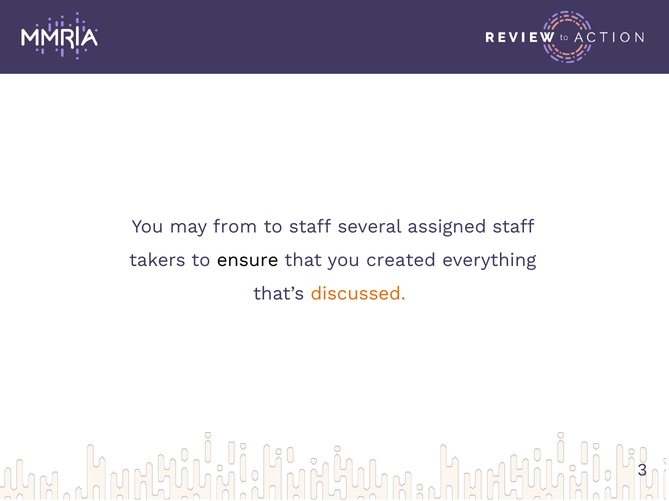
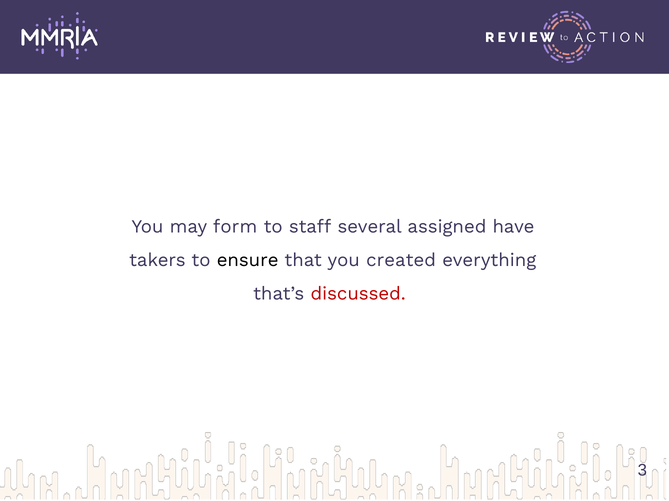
from: from -> form
assigned staff: staff -> have
discussed colour: orange -> red
